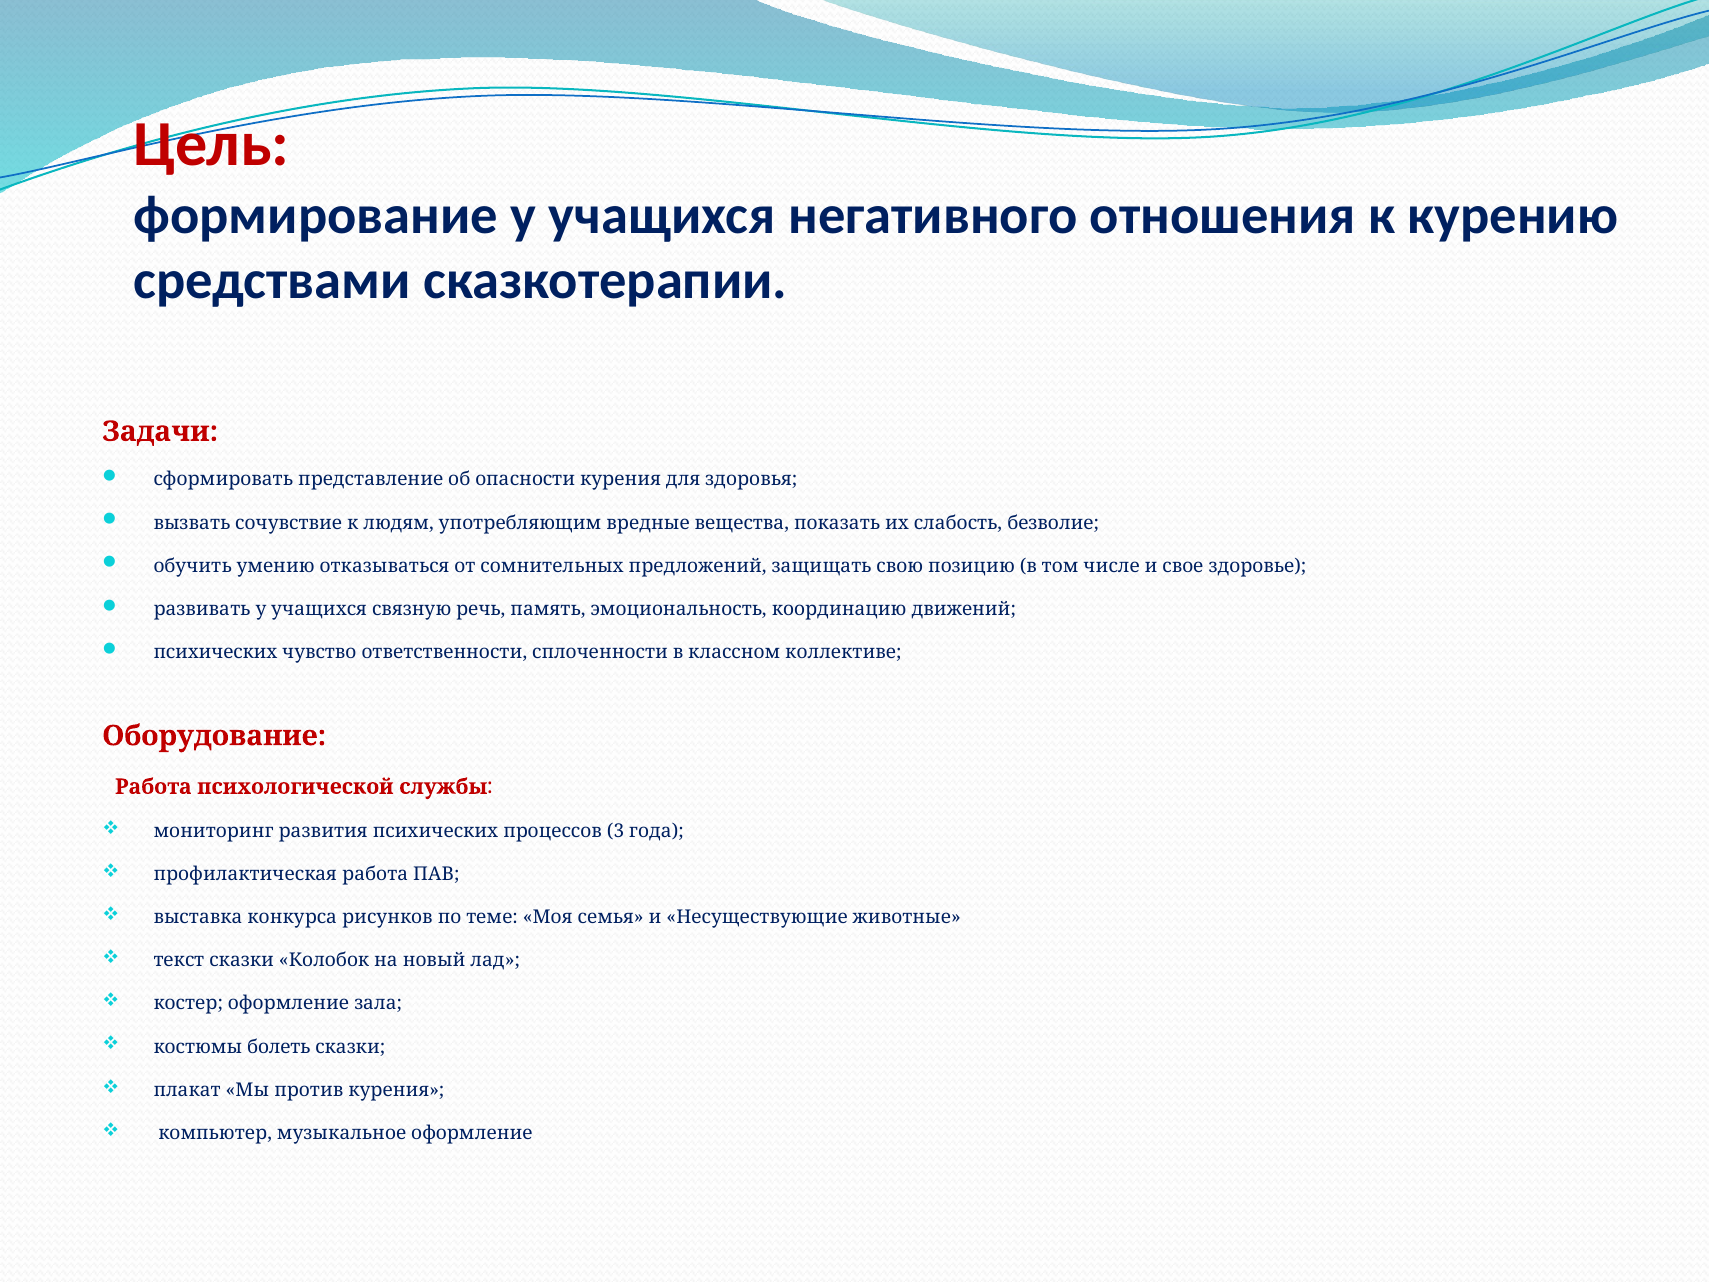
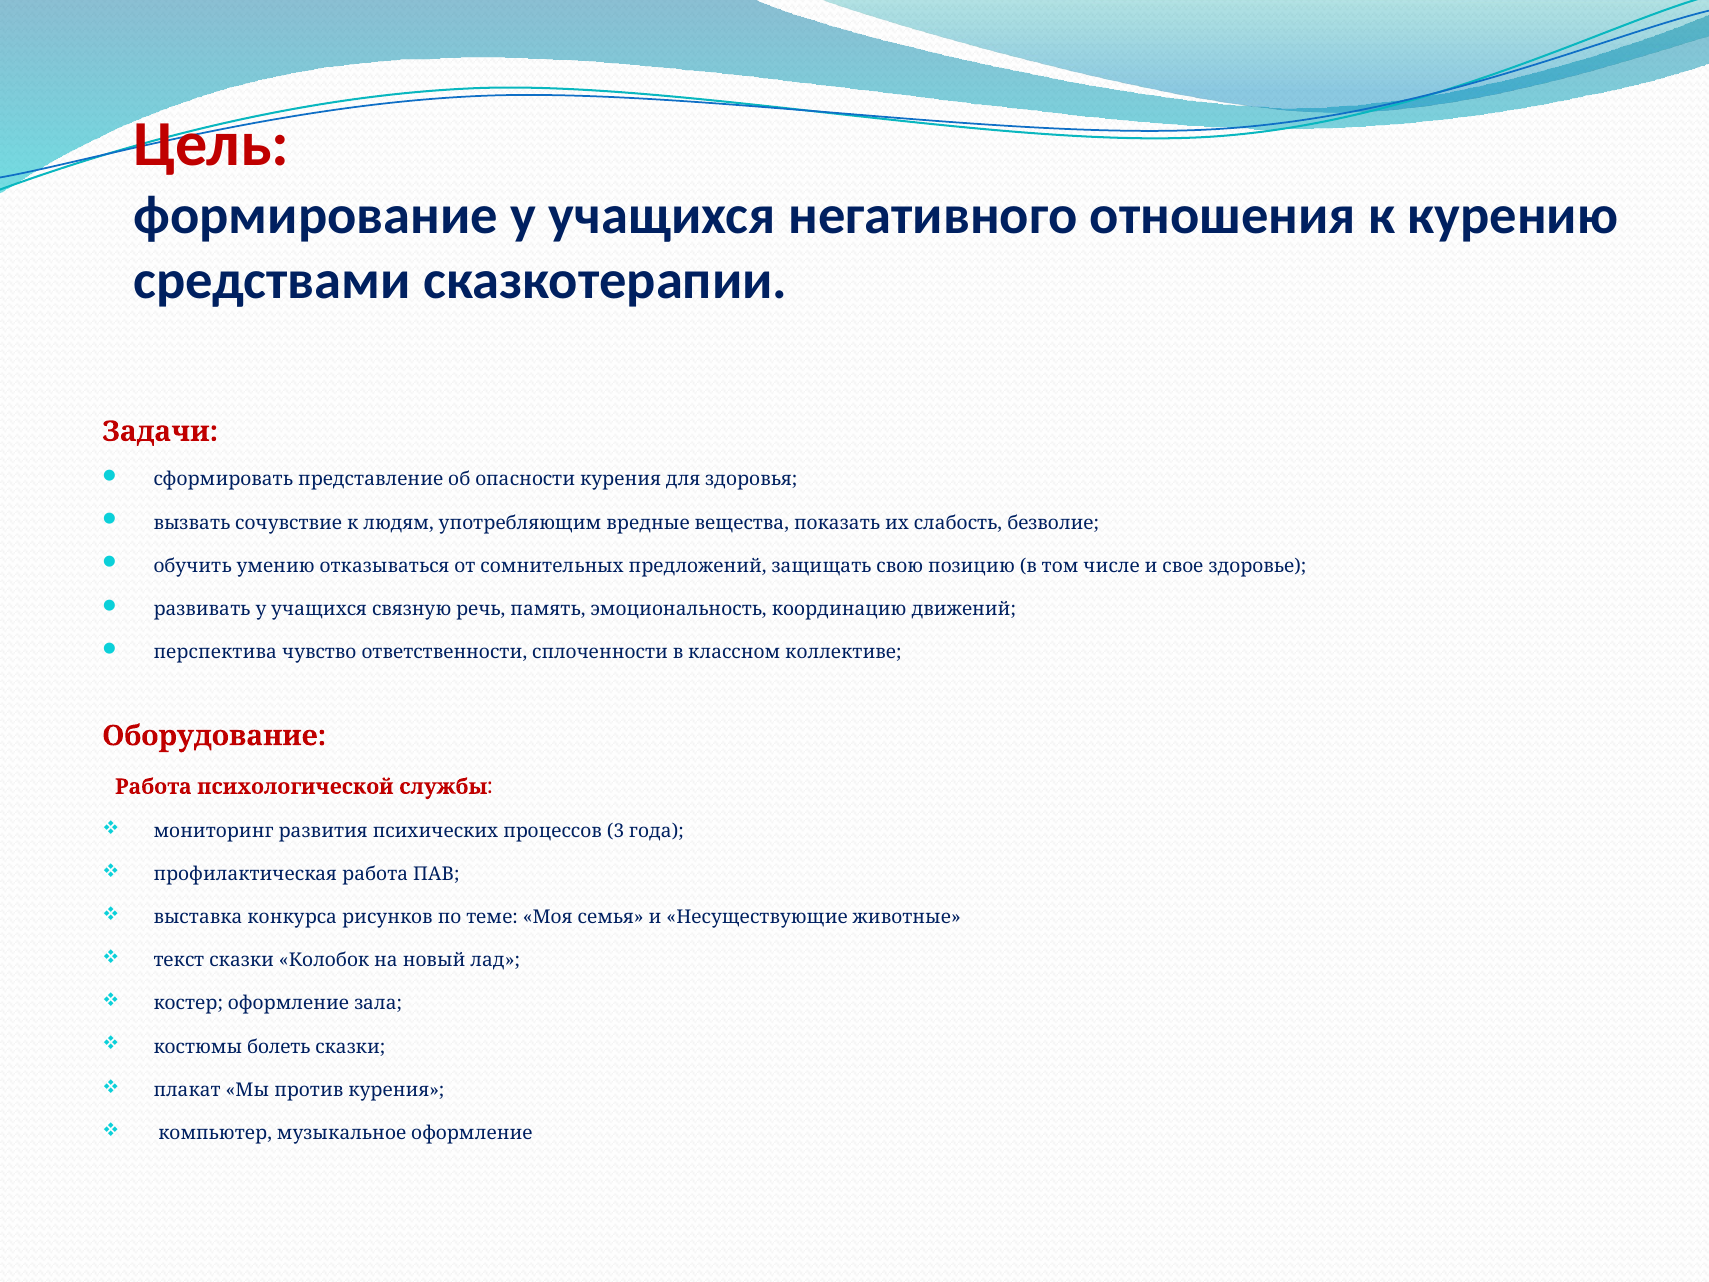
психических at (215, 652): психических -> перспектива
